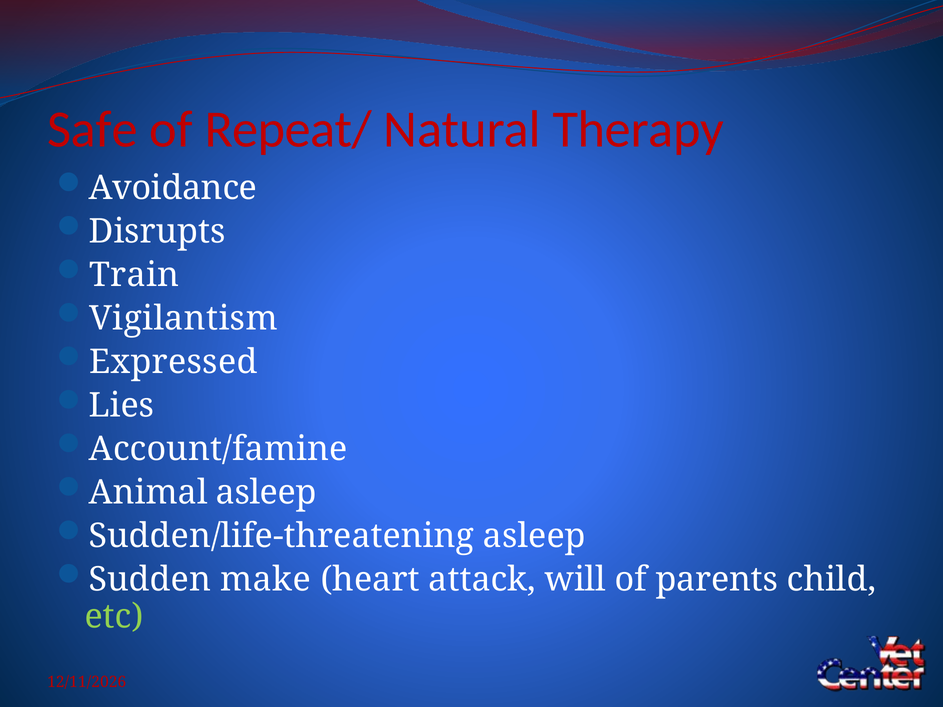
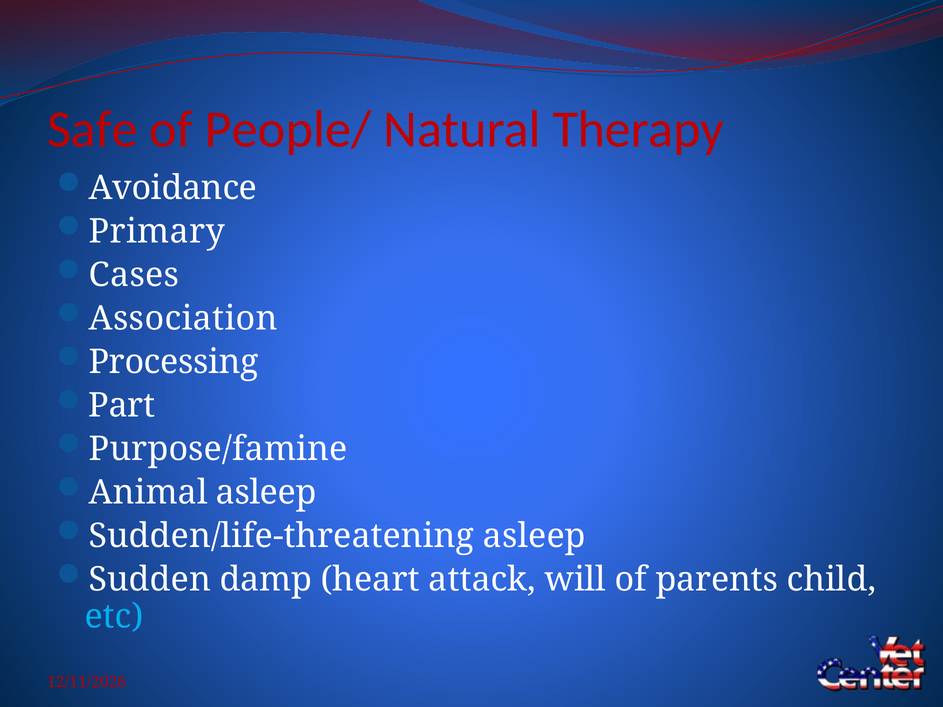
Repeat/: Repeat/ -> People/
Disrupts: Disrupts -> Primary
Train: Train -> Cases
Vigilantism: Vigilantism -> Association
Expressed: Expressed -> Processing
Lies: Lies -> Part
Account/famine: Account/famine -> Purpose/famine
make: make -> damp
etc colour: light green -> light blue
